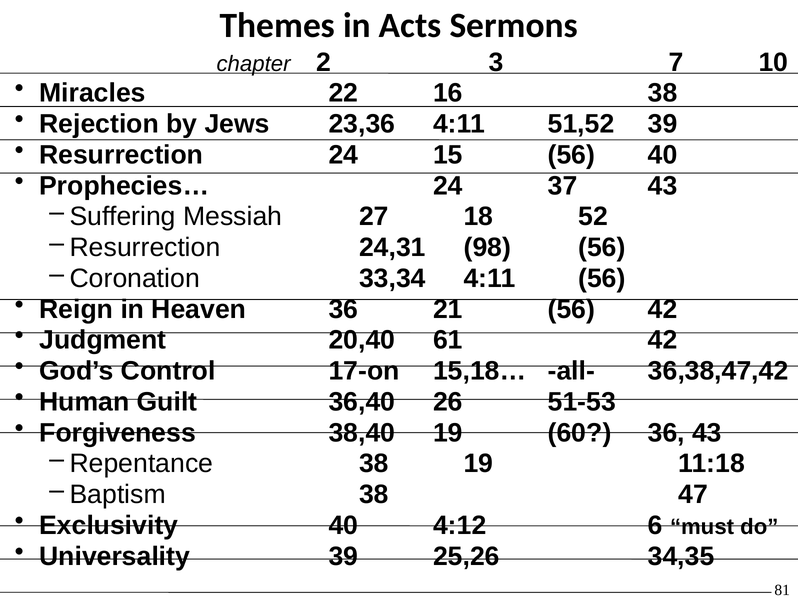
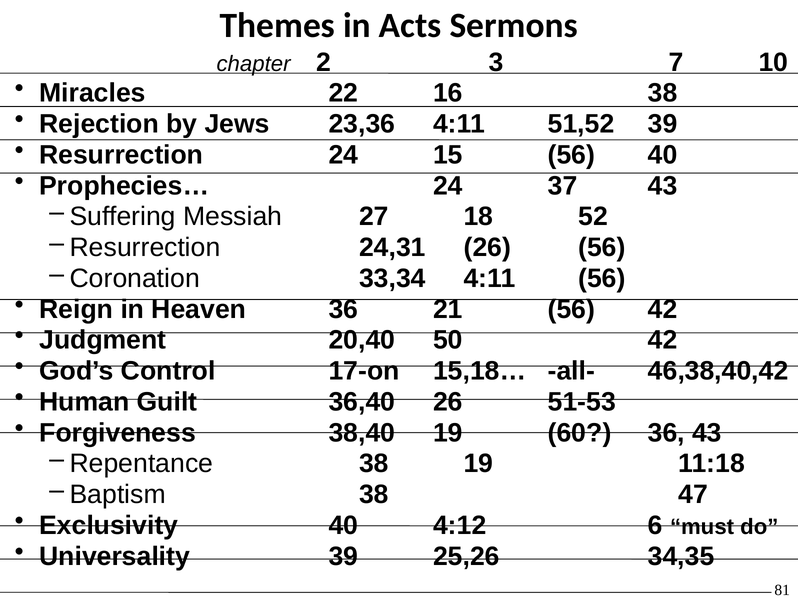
24,31 98: 98 -> 26
61: 61 -> 50
36,38,47,42: 36,38,47,42 -> 46,38,40,42
